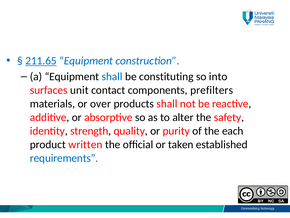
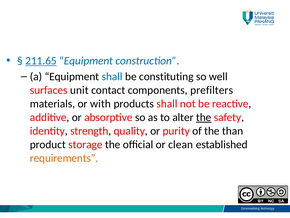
into: into -> well
over: over -> with
the at (204, 117) underline: none -> present
each: each -> than
written: written -> storage
taken: taken -> clean
requirements colour: blue -> orange
